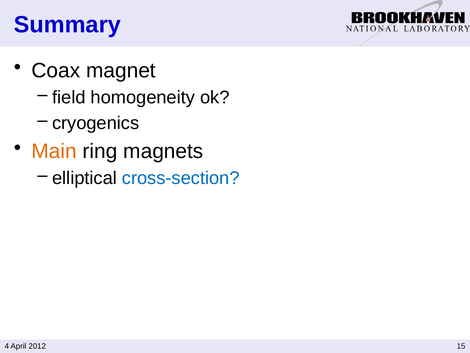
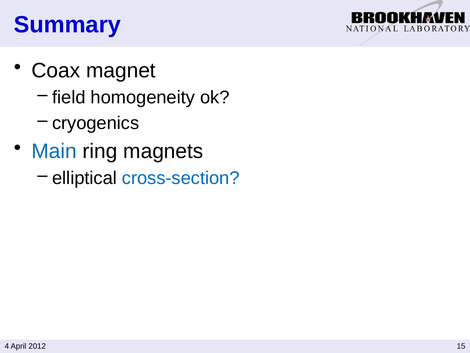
Main colour: orange -> blue
